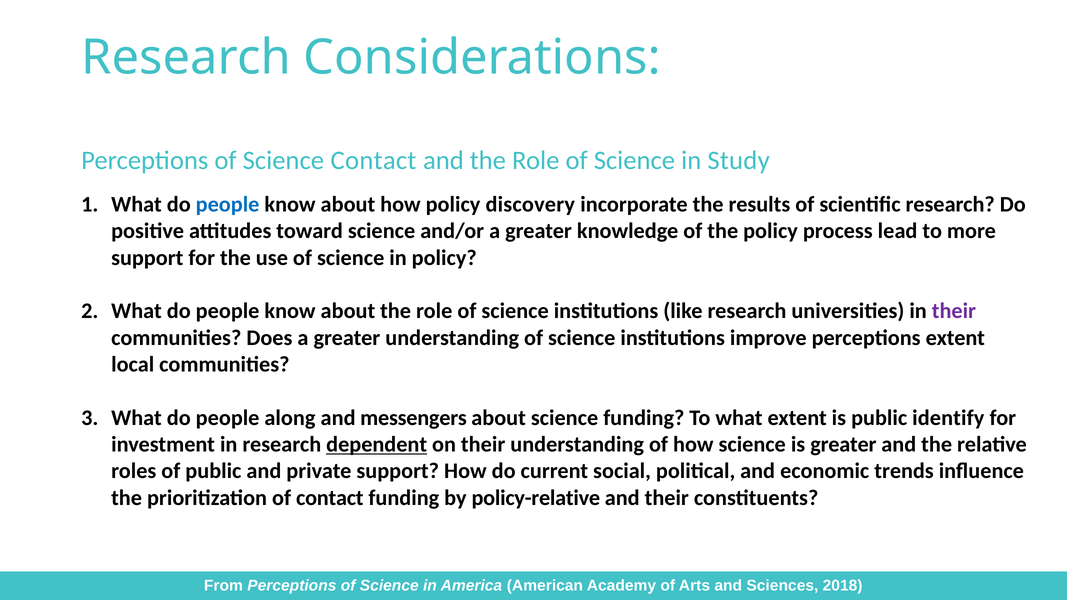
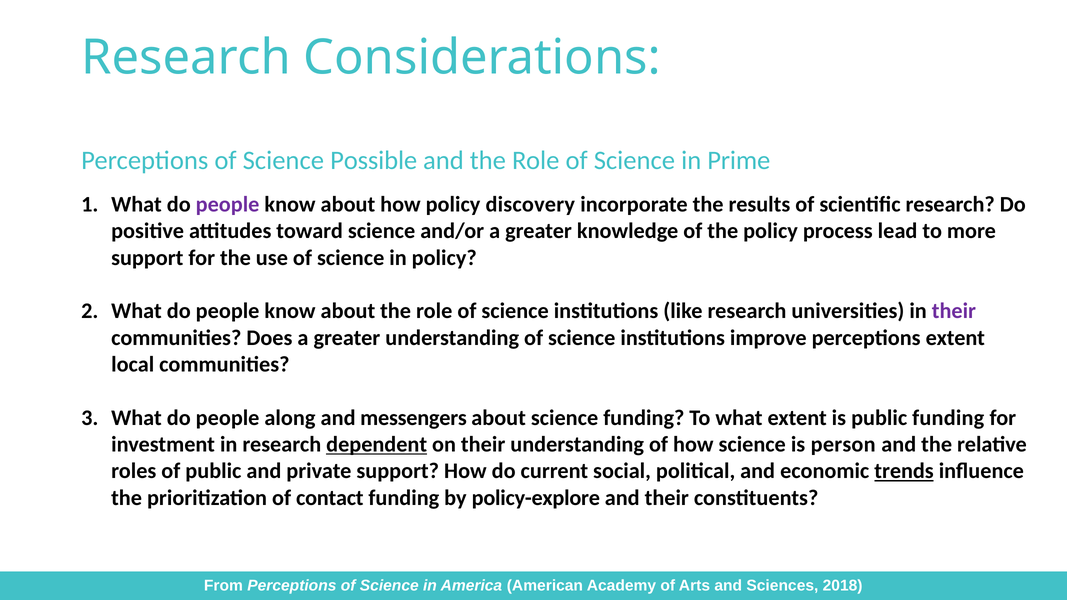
Science Contact: Contact -> Possible
Study: Study -> Prime
people at (228, 204) colour: blue -> purple
public identify: identify -> funding
is greater: greater -> person
trends underline: none -> present
policy-relative: policy-relative -> policy-explore
